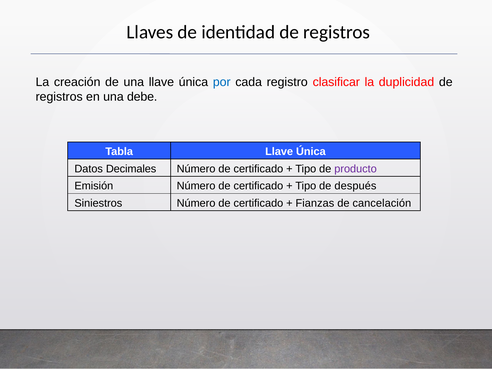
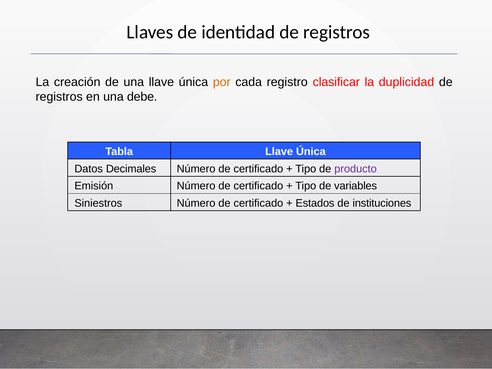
por colour: blue -> orange
después: después -> variables
Fianzas: Fianzas -> Estados
cancelación: cancelación -> instituciones
